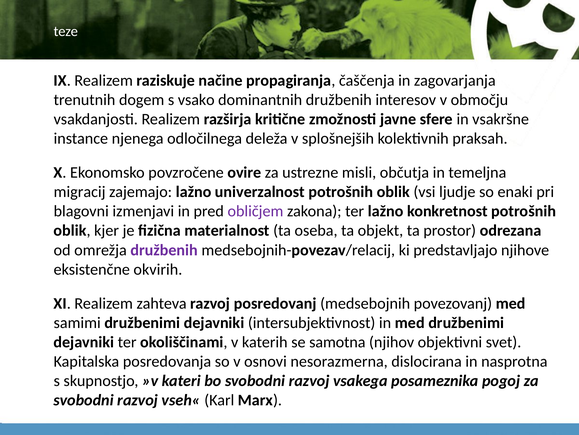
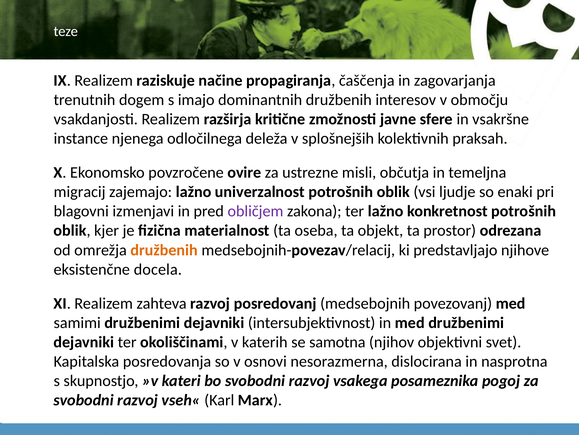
vsako: vsako -> imajo
družbenih at (164, 250) colour: purple -> orange
okvirih: okvirih -> docela
